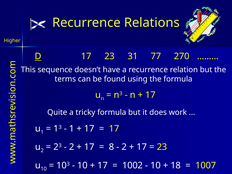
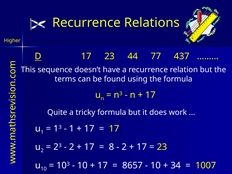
31: 31 -> 44
270: 270 -> 437
1002: 1002 -> 8657
18: 18 -> 34
